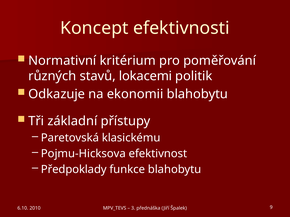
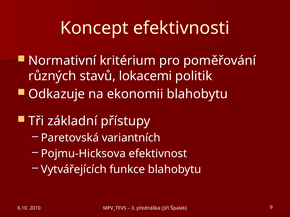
klasickému: klasickému -> variantních
Předpoklady: Předpoklady -> Vytvářejících
